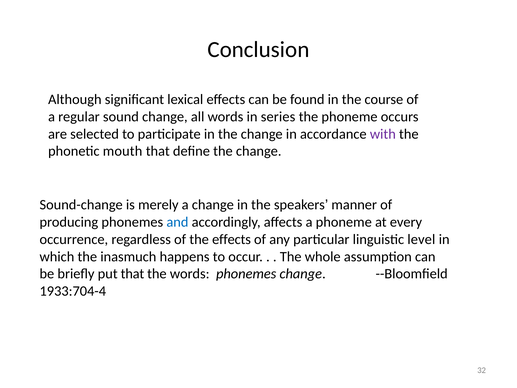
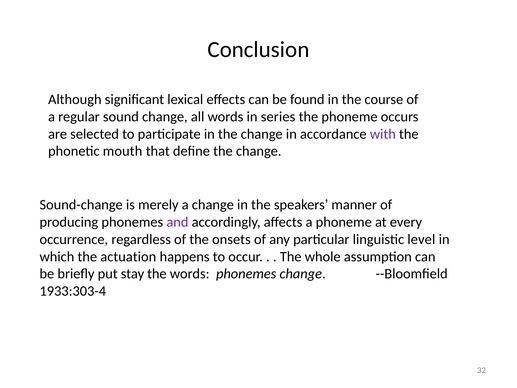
and colour: blue -> purple
the effects: effects -> onsets
inasmuch: inasmuch -> actuation
put that: that -> stay
1933:704-4: 1933:704-4 -> 1933:303-4
